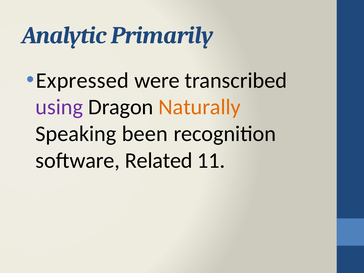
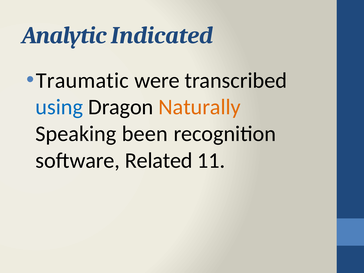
Primarily: Primarily -> Indicated
Expressed: Expressed -> Traumatic
using colour: purple -> blue
